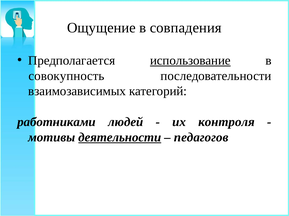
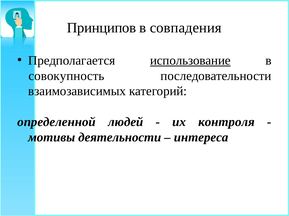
Ощущение: Ощущение -> Принципов
работниками: работниками -> определенной
деятельности underline: present -> none
педагогов: педагогов -> интереса
